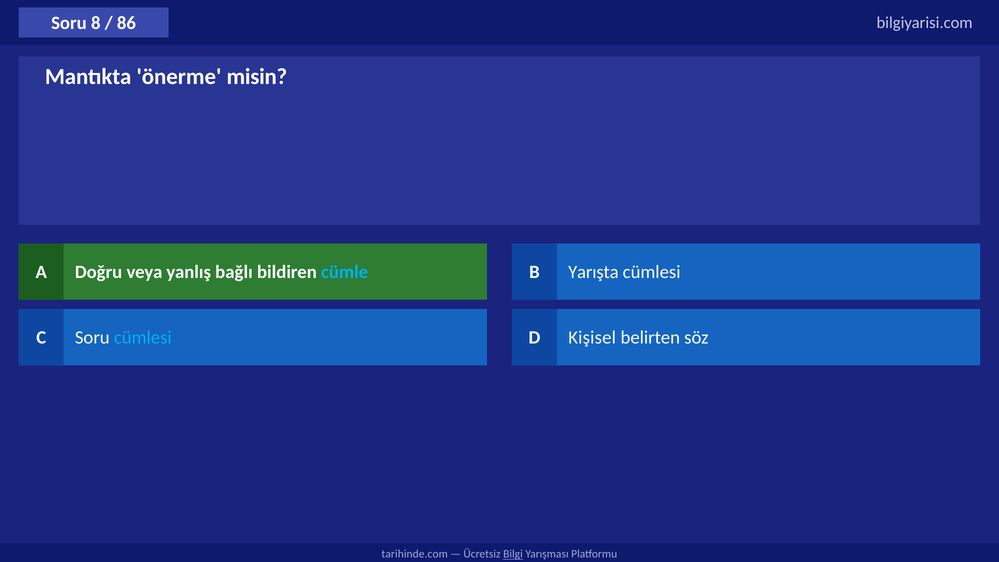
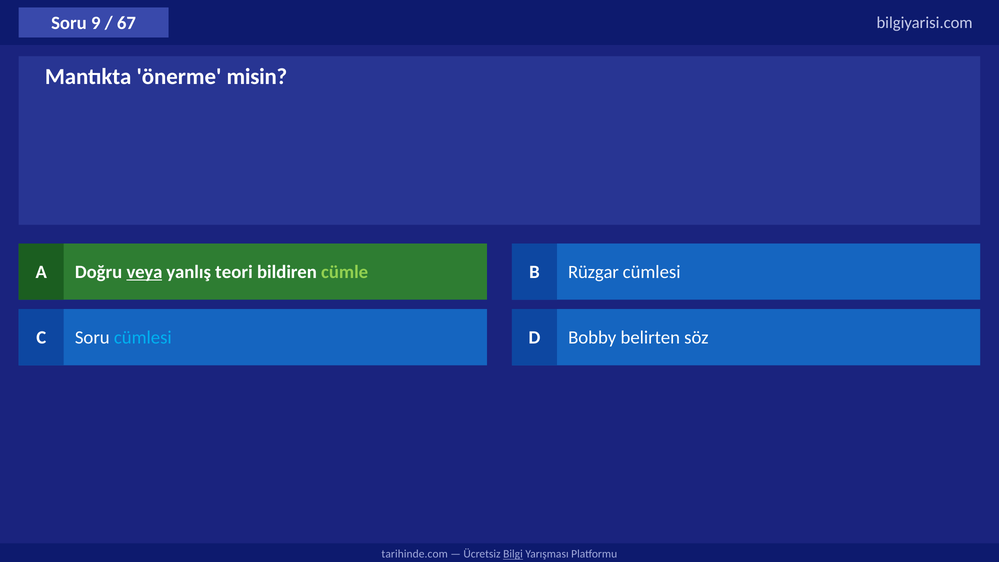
8: 8 -> 9
86: 86 -> 67
veya underline: none -> present
bağlı: bağlı -> teori
cümle colour: light blue -> light green
Yarışta: Yarışta -> Rüzgar
Kişisel: Kişisel -> Bobby
